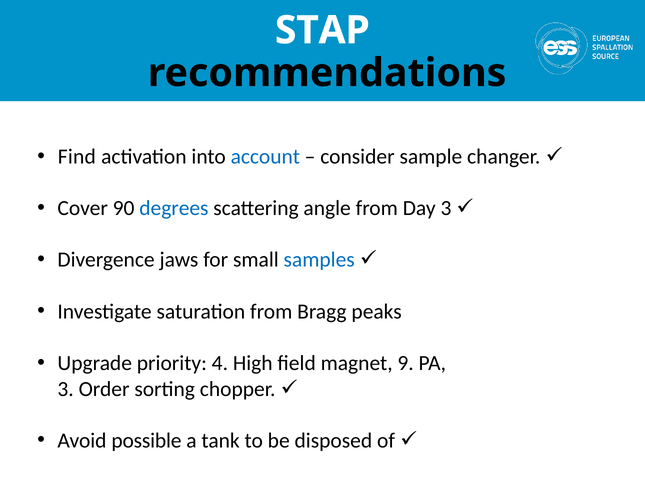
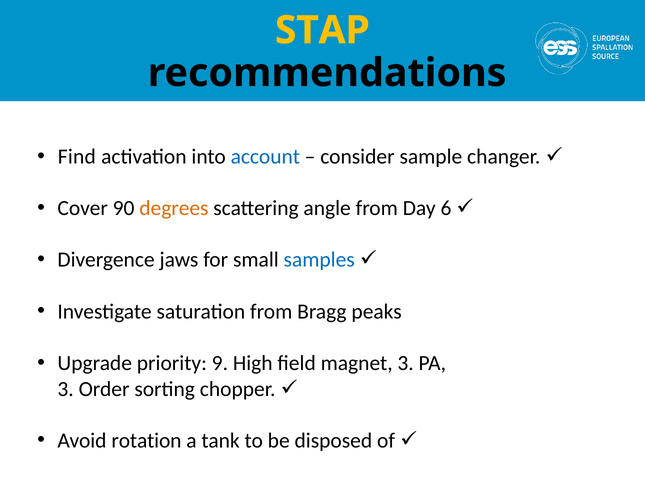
STAP colour: white -> yellow
degrees colour: blue -> orange
Day 3: 3 -> 6
4: 4 -> 9
magnet 9: 9 -> 3
possible: possible -> rotation
